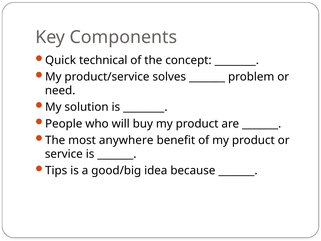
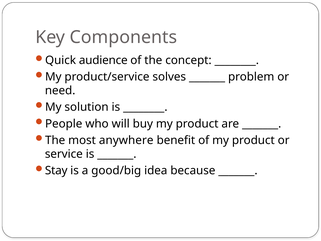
technical: technical -> audience
Tips: Tips -> Stay
